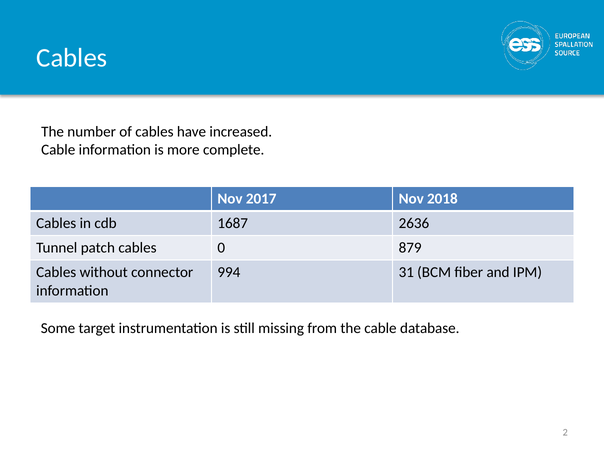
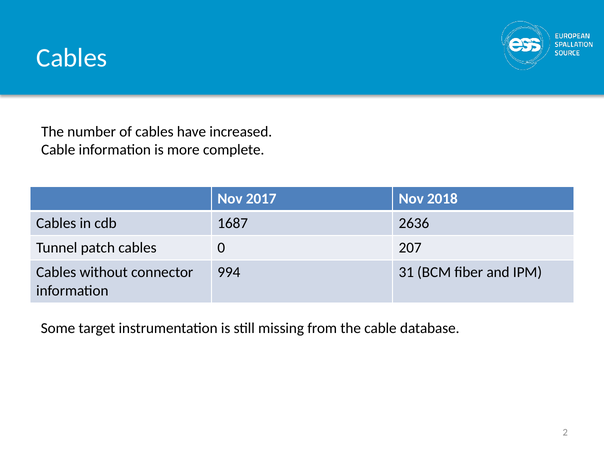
879: 879 -> 207
